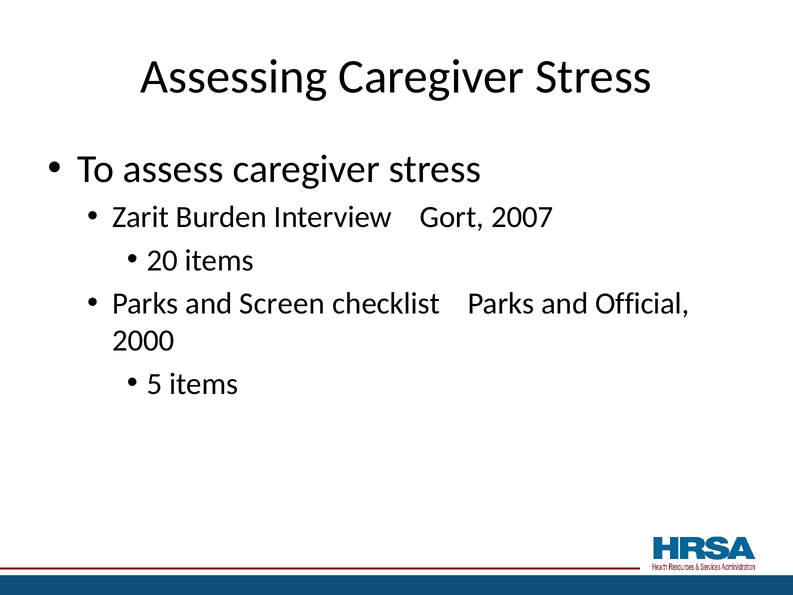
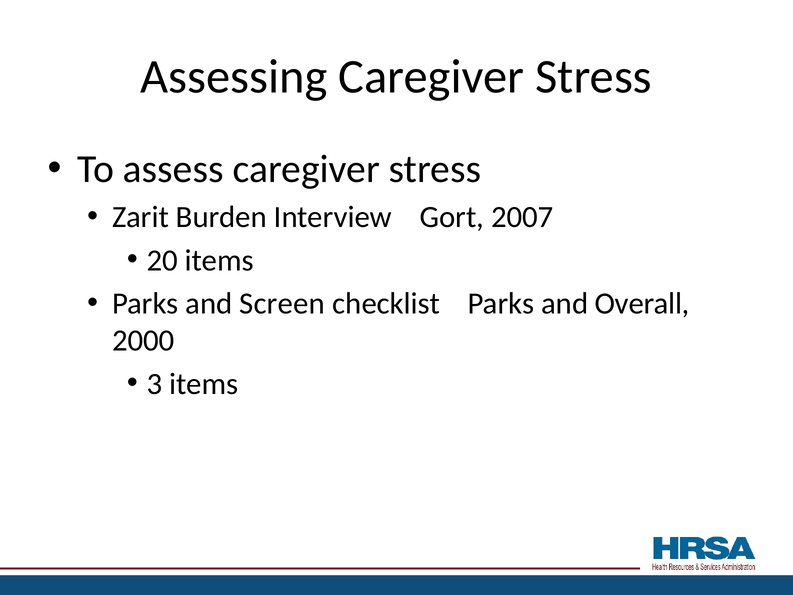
Official: Official -> Overall
5: 5 -> 3
